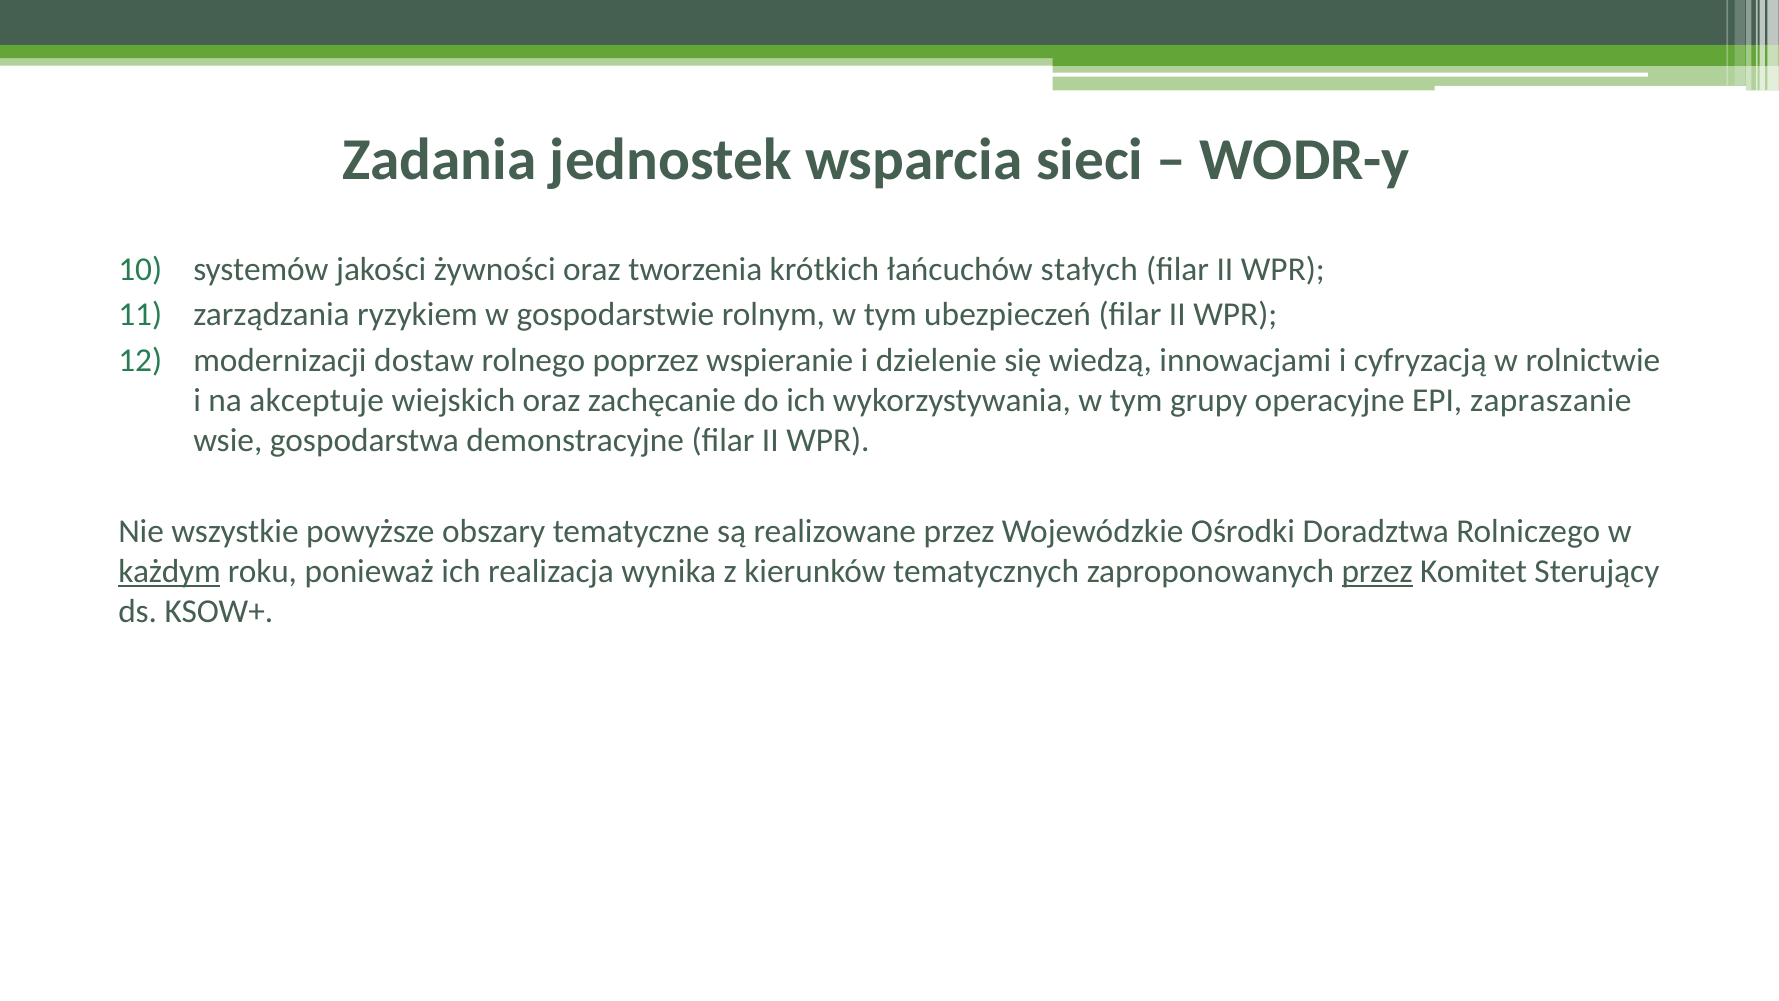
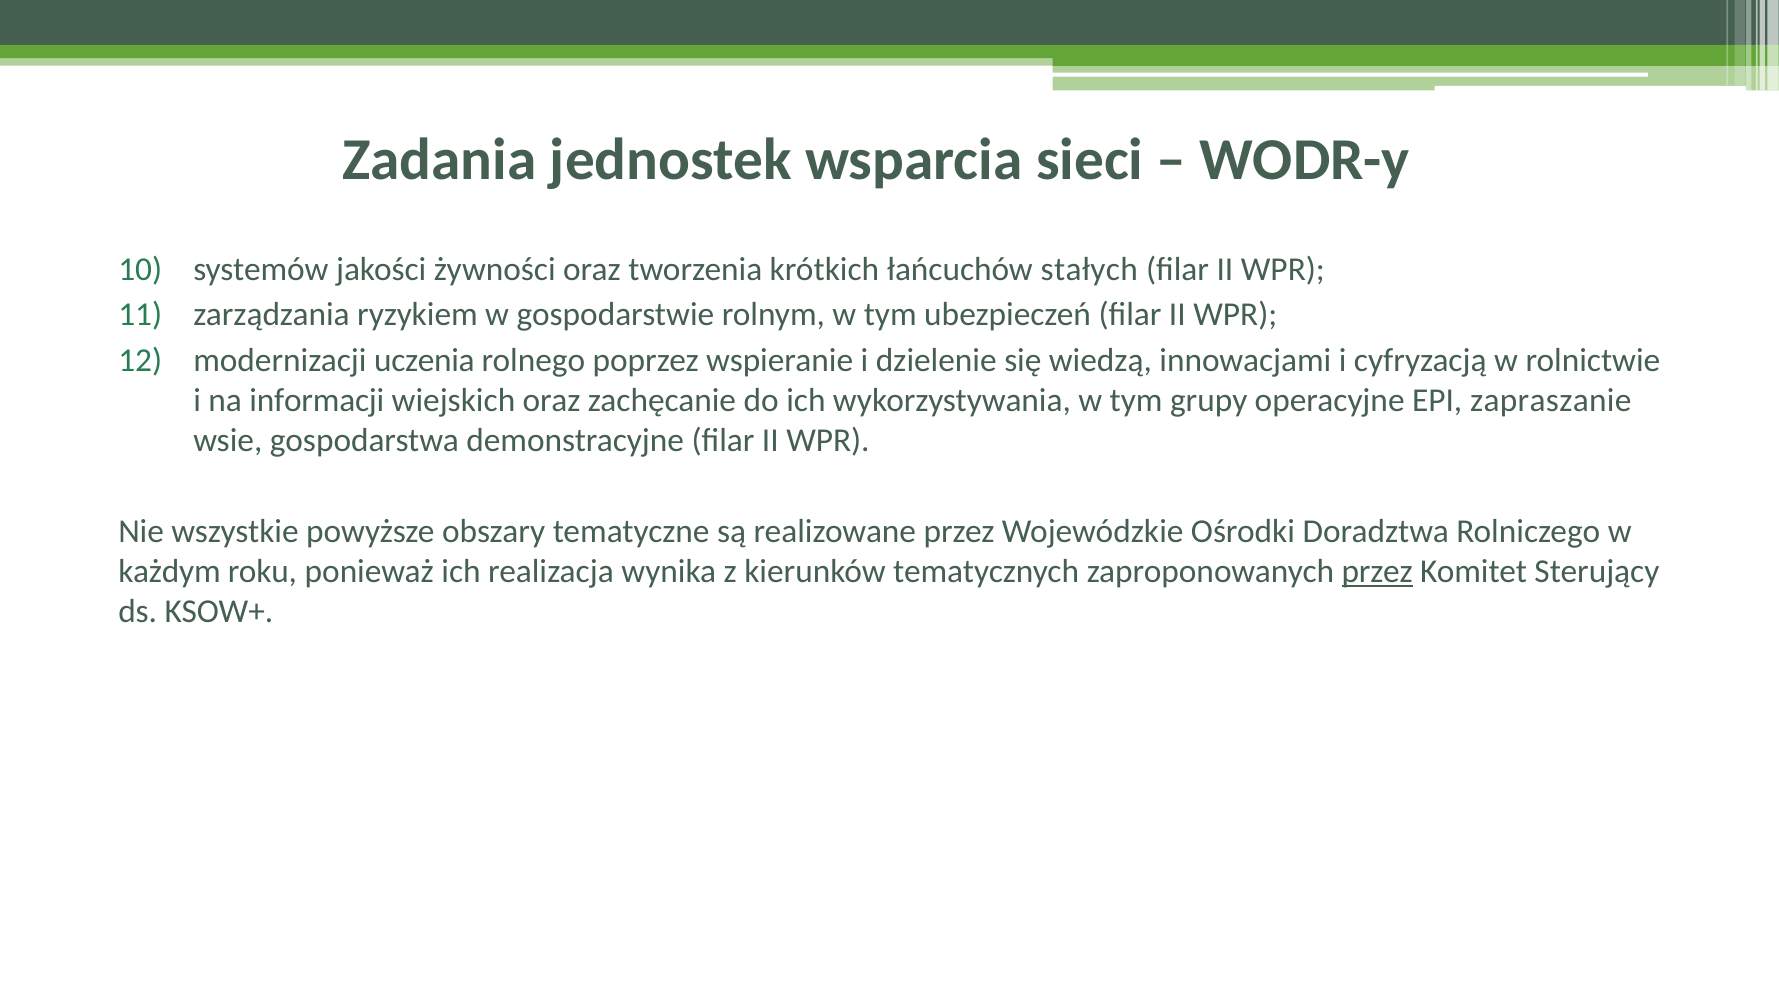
dostaw: dostaw -> uczenia
akceptuje: akceptuje -> informacji
każdym underline: present -> none
